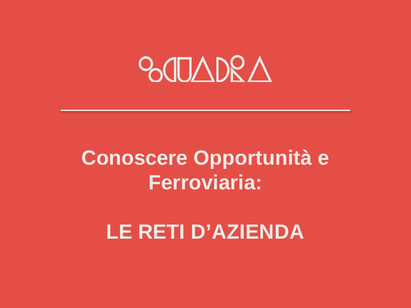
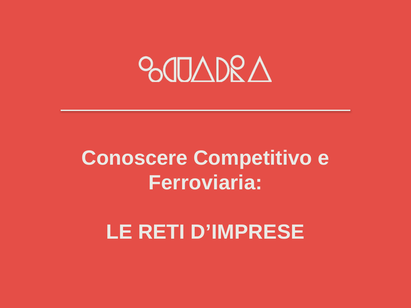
Opportunità: Opportunità -> Competitivo
D’AZIENDA: D’AZIENDA -> D’IMPRESE
